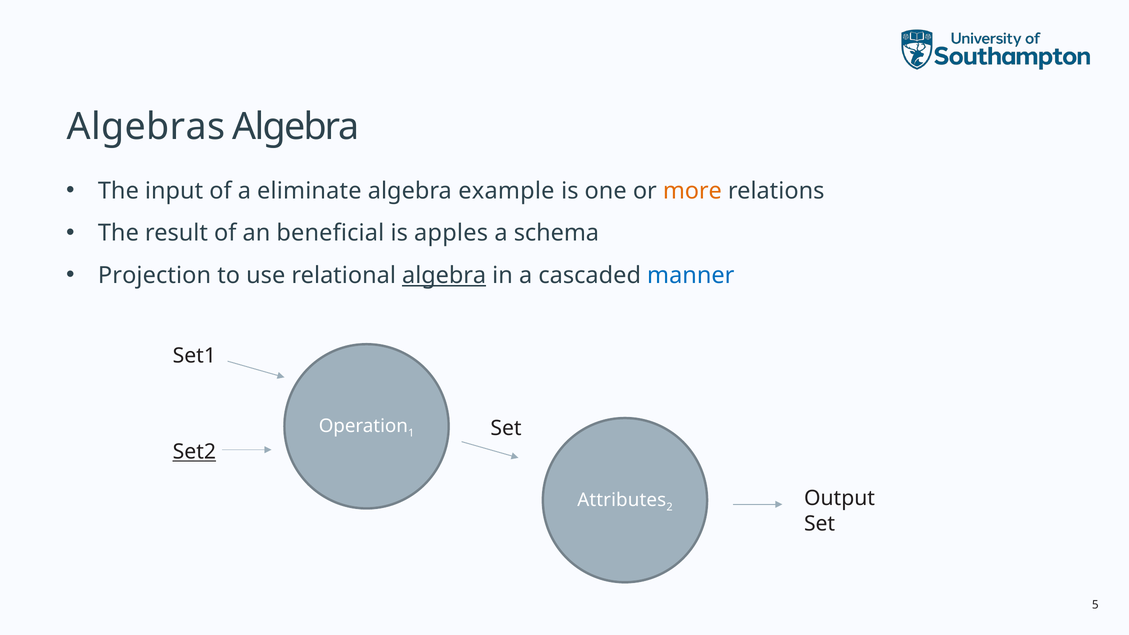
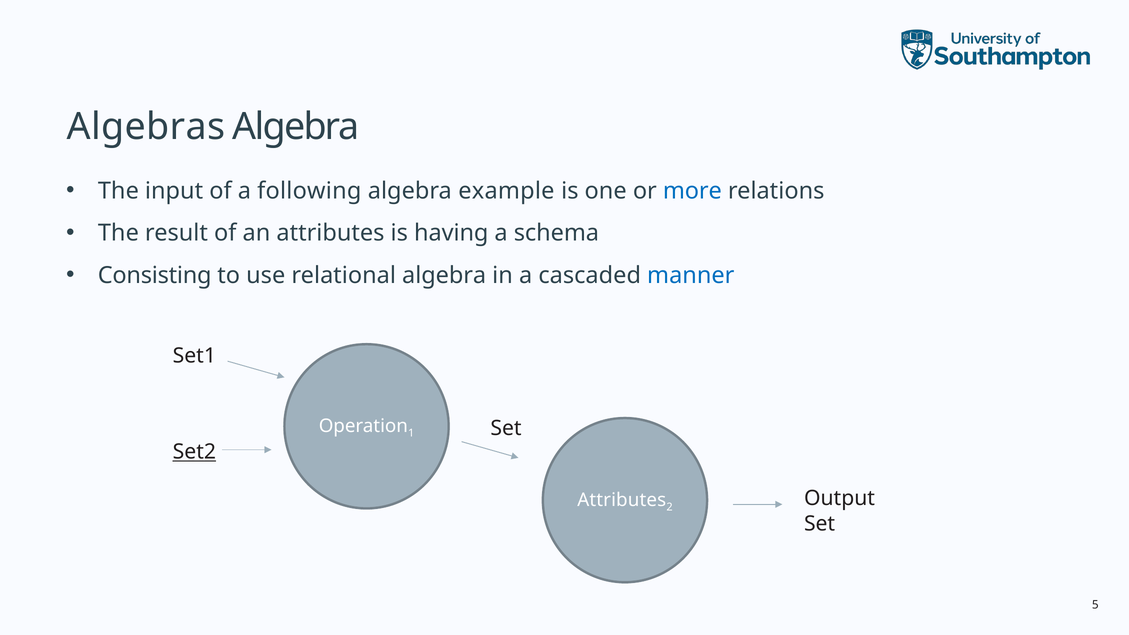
eliminate: eliminate -> following
more colour: orange -> blue
an beneficial: beneficial -> attributes
apples: apples -> having
Projection: Projection -> Consisting
algebra at (444, 276) underline: present -> none
